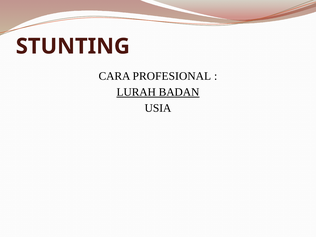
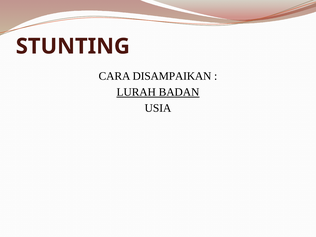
PROFESIONAL: PROFESIONAL -> DISAMPAIKAN
